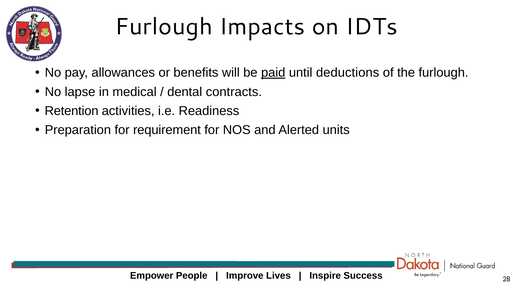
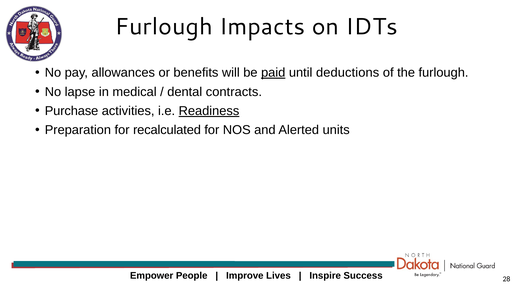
Retention: Retention -> Purchase
Readiness underline: none -> present
requirement: requirement -> recalculated
